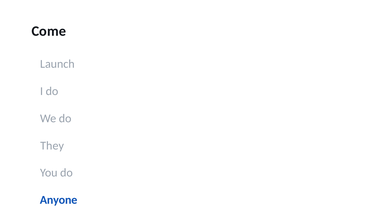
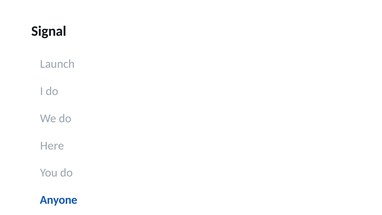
Come: Come -> Signal
They: They -> Here
